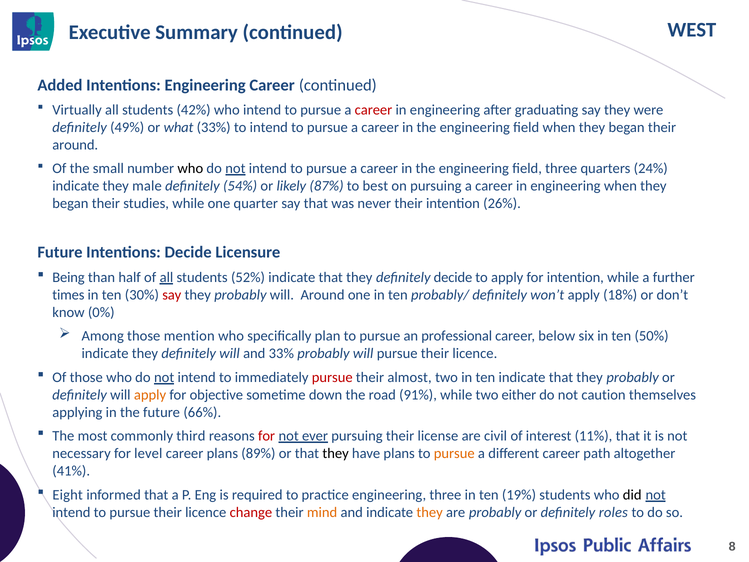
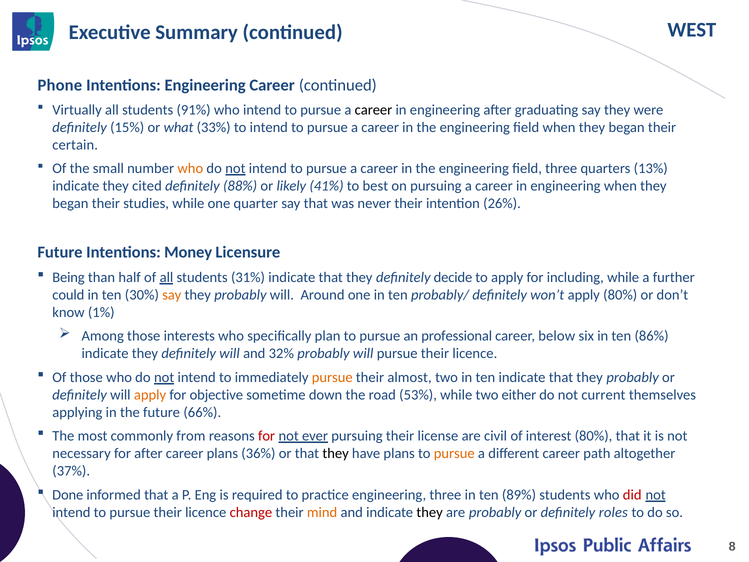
Added: Added -> Phone
42%: 42% -> 91%
career at (373, 110) colour: red -> black
49%: 49% -> 15%
around at (75, 145): around -> certain
who at (190, 169) colour: black -> orange
24%: 24% -> 13%
male: male -> cited
54%: 54% -> 88%
87%: 87% -> 41%
Intentions Decide: Decide -> Money
52%: 52% -> 31%
for intention: intention -> including
times: times -> could
say at (172, 295) colour: red -> orange
apply 18%: 18% -> 80%
0%: 0% -> 1%
mention: mention -> interests
50%: 50% -> 86%
and 33%: 33% -> 32%
pursue at (332, 377) colour: red -> orange
91%: 91% -> 53%
caution: caution -> current
third: third -> from
interest 11%: 11% -> 80%
for level: level -> after
89%: 89% -> 36%
41%: 41% -> 37%
Eight: Eight -> Done
19%: 19% -> 89%
did colour: black -> red
they at (430, 512) colour: orange -> black
